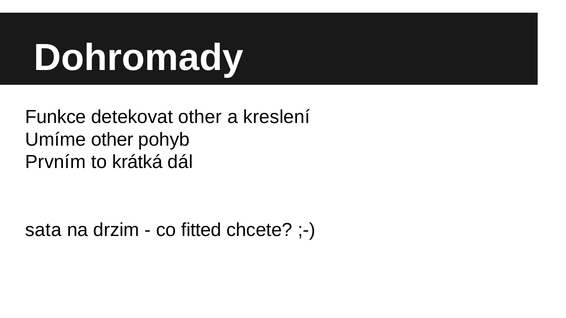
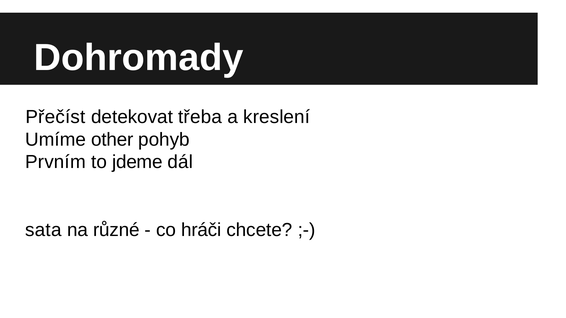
Funkce: Funkce -> Přečíst
detekovat other: other -> třeba
krátká: krátká -> jdeme
drzim: drzim -> různé
fitted: fitted -> hráči
